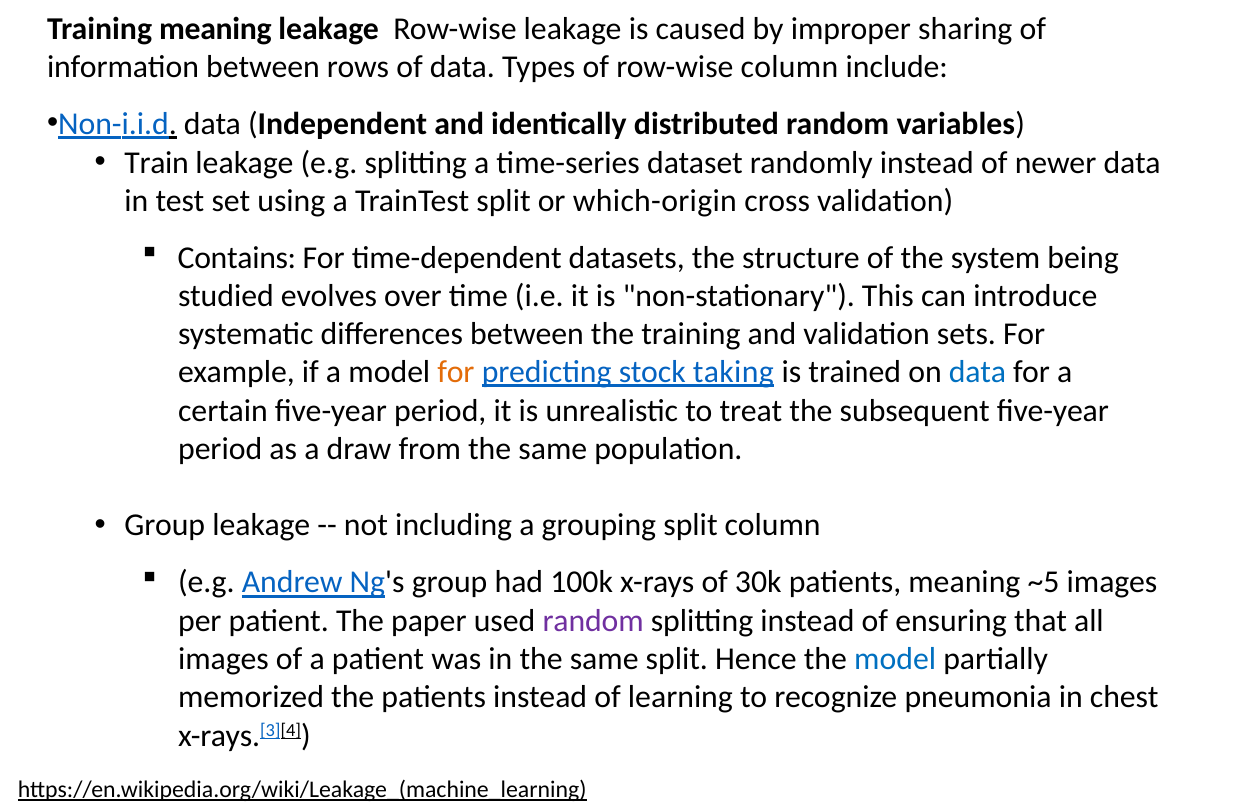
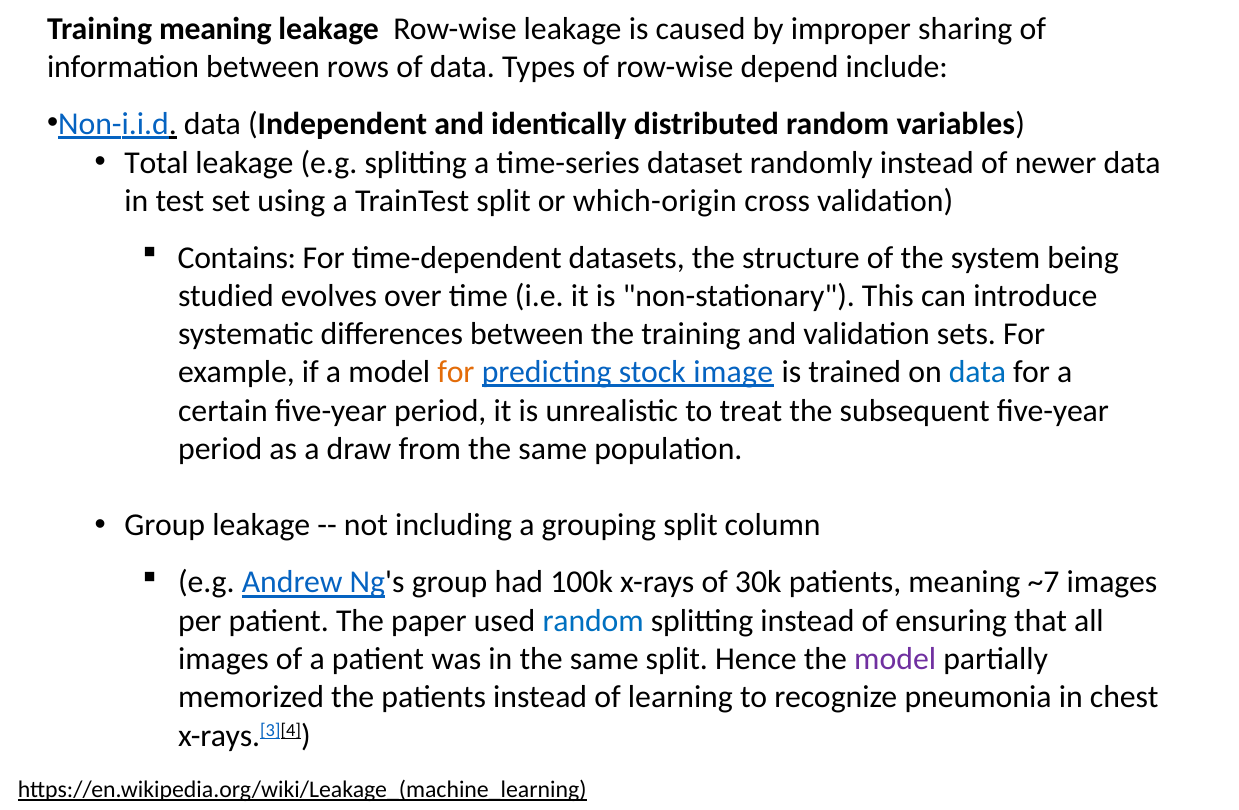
row-wise column: column -> depend
Train: Train -> Total
taking: taking -> image
~5: ~5 -> ~7
random at (593, 621) colour: purple -> blue
model at (895, 659) colour: blue -> purple
